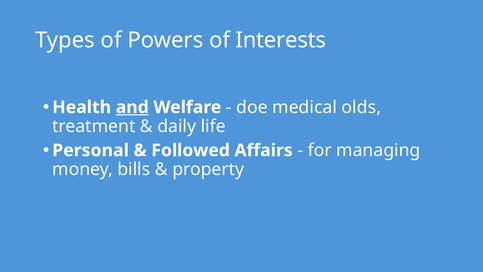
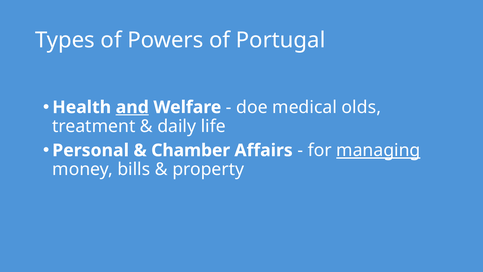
Interests: Interests -> Portugal
Followed: Followed -> Chamber
managing underline: none -> present
